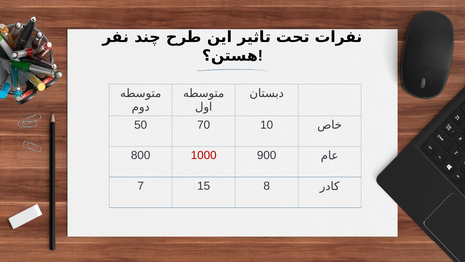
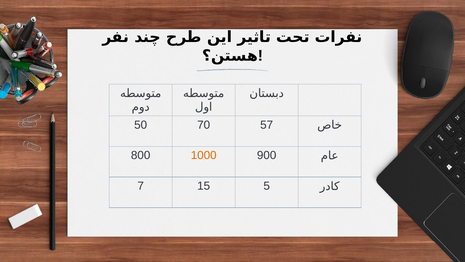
10: 10 -> 57
1000 colour: red -> orange
8: 8 -> 5
